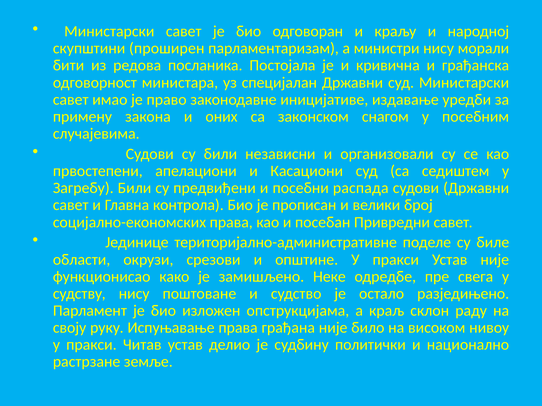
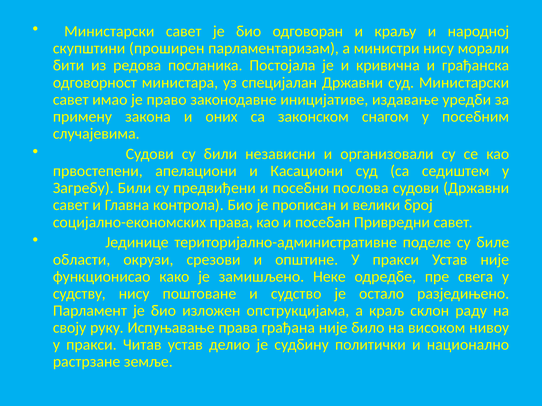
распада: распада -> послова
